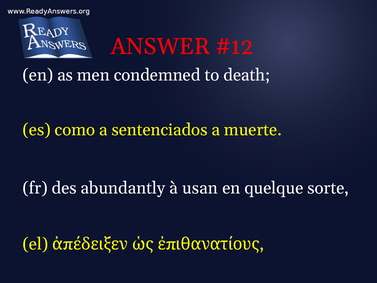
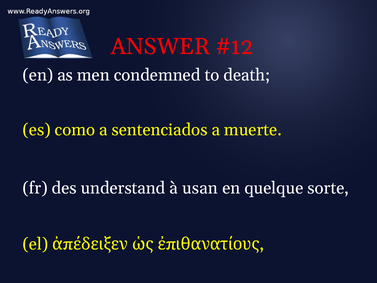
abundantly: abundantly -> understand
